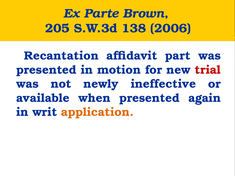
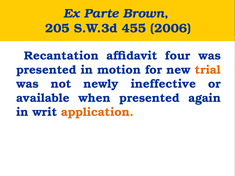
138: 138 -> 455
part: part -> four
trial colour: red -> orange
